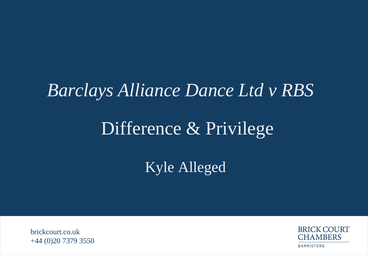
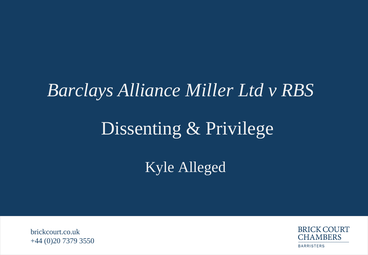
Dance: Dance -> Miller
Difference: Difference -> Dissenting
